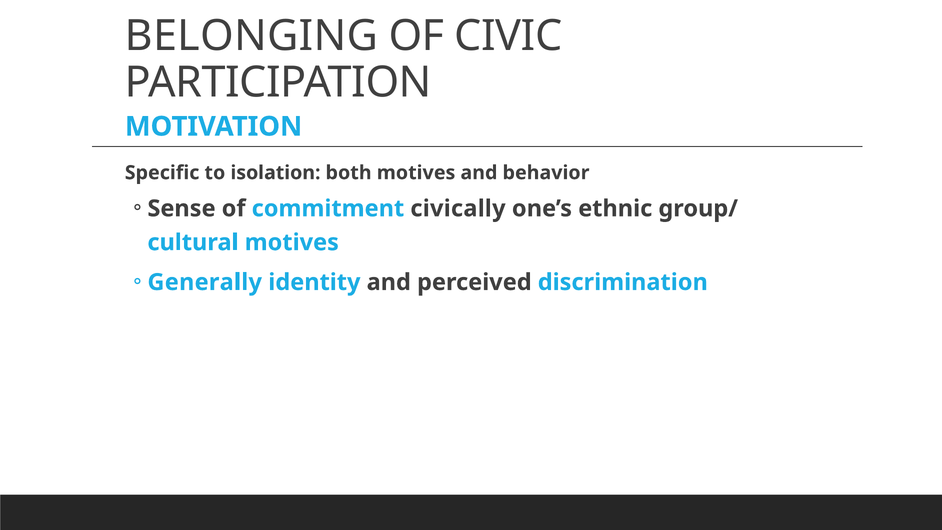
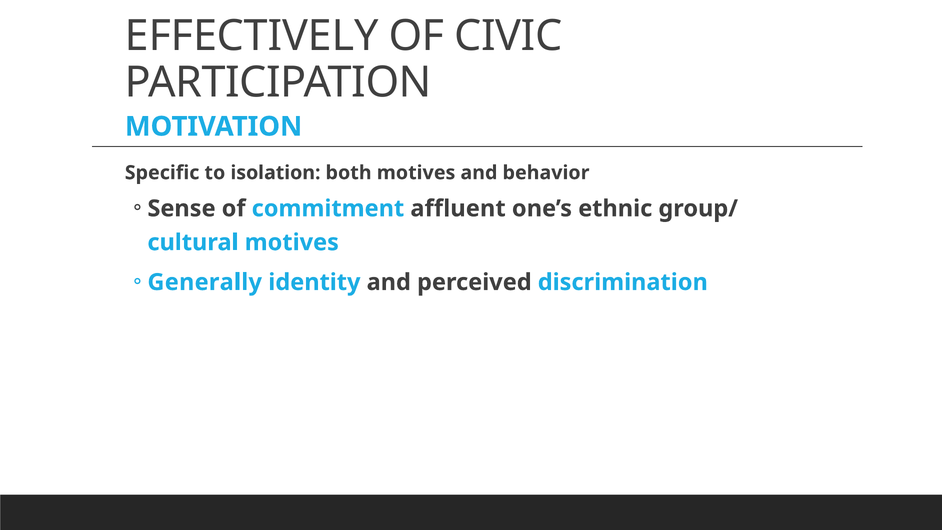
BELONGING: BELONGING -> EFFECTIVELY
civically: civically -> affluent
